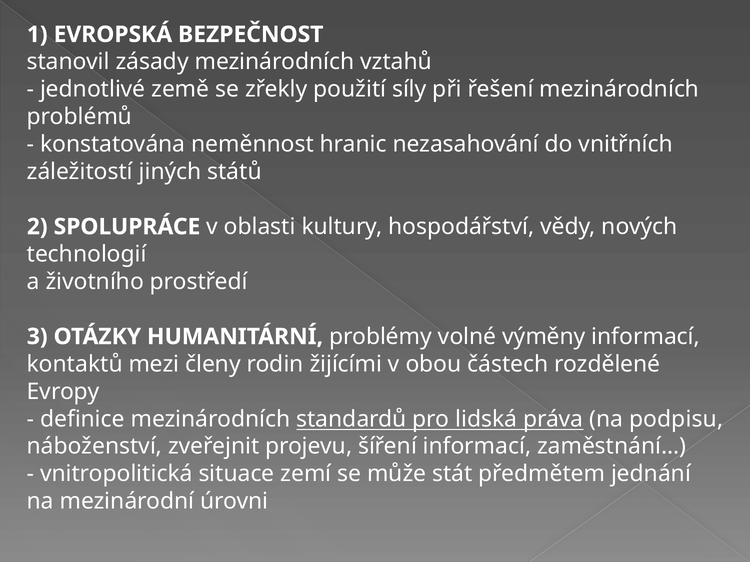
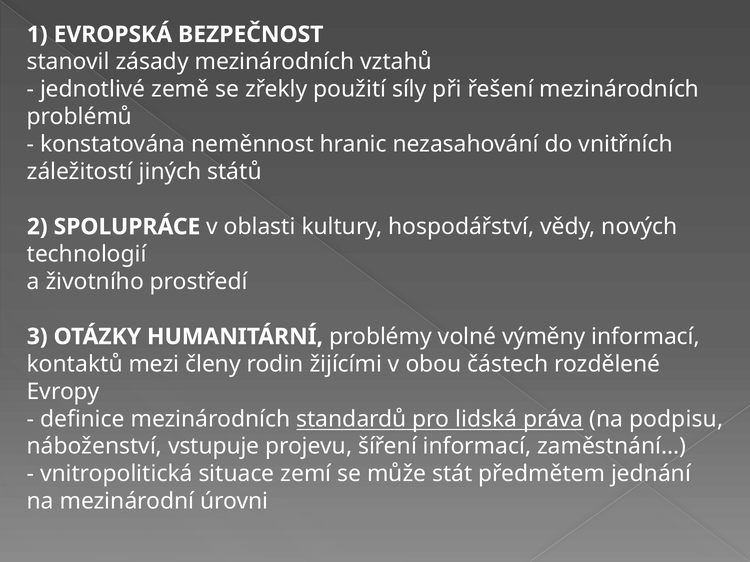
zveřejnit: zveřejnit -> vstupuje
